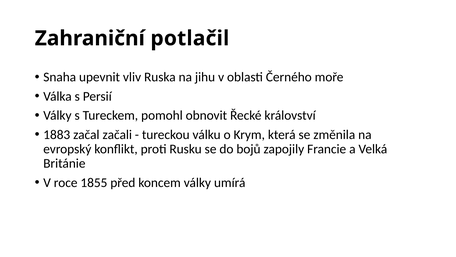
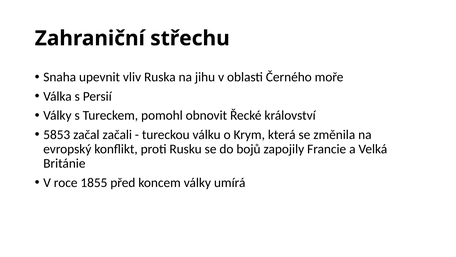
potlačil: potlačil -> střechu
1883: 1883 -> 5853
